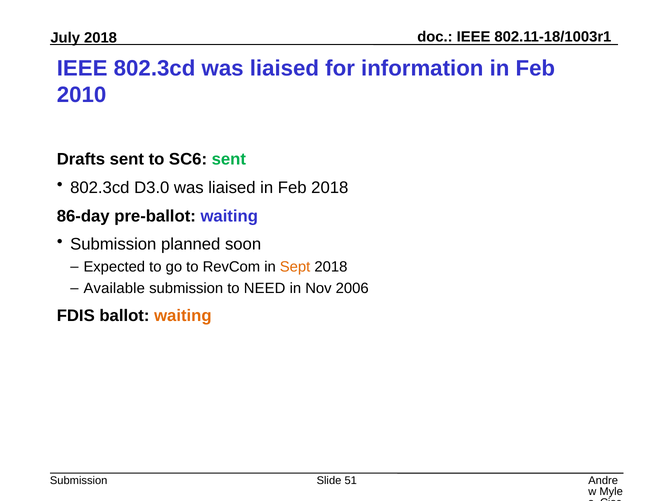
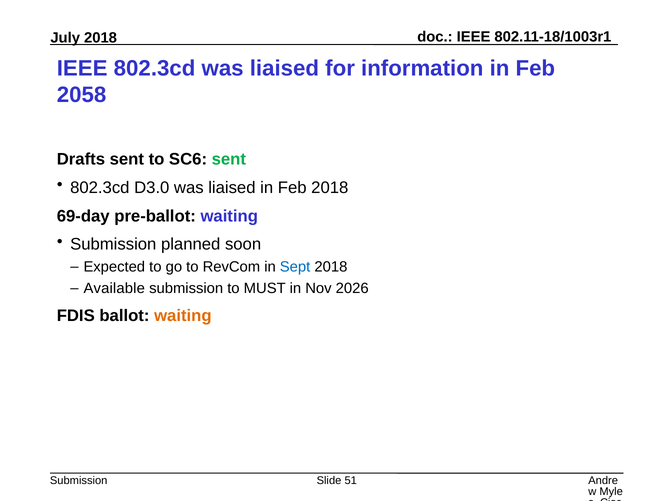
2010: 2010 -> 2058
86-day: 86-day -> 69-day
Sept colour: orange -> blue
NEED: NEED -> MUST
2006: 2006 -> 2026
